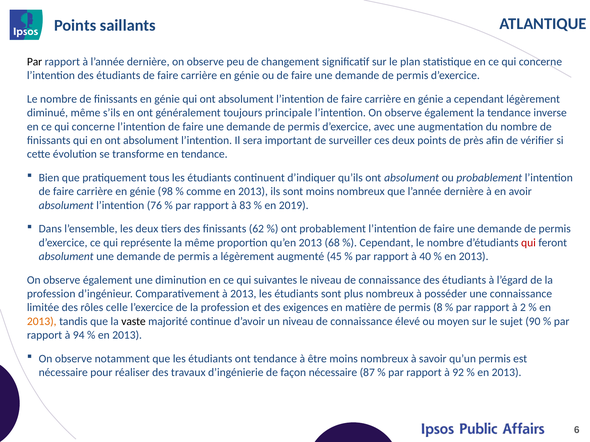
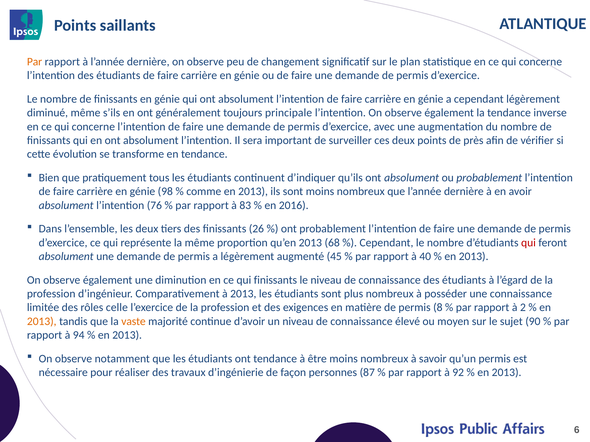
Par at (35, 62) colour: black -> orange
2019: 2019 -> 2016
62: 62 -> 26
qui suivantes: suivantes -> finissants
vaste colour: black -> orange
façon nécessaire: nécessaire -> personnes
